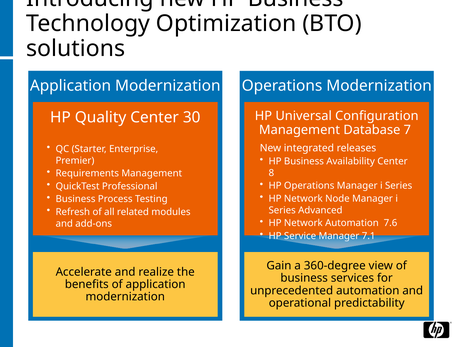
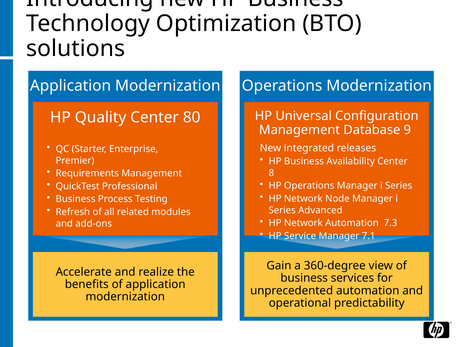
30: 30 -> 80
7: 7 -> 9
7.6: 7.6 -> 7.3
